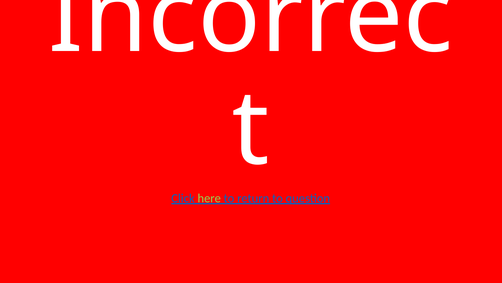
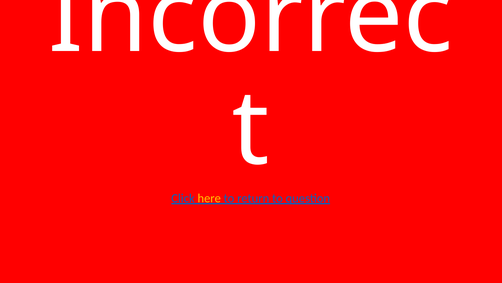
here colour: light green -> yellow
